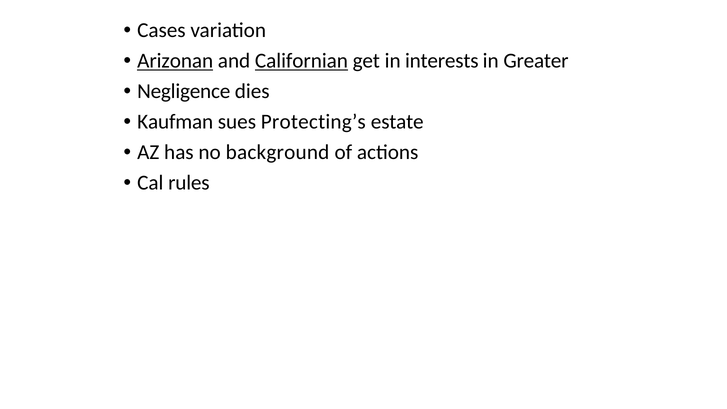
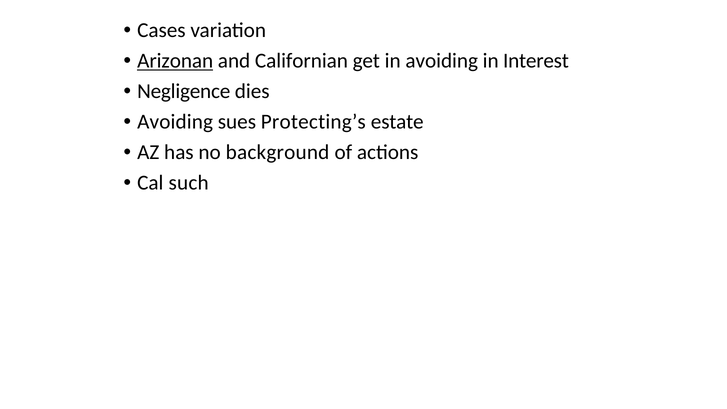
Californian underline: present -> none
in interests: interests -> avoiding
Greater: Greater -> Interest
Kaufman at (175, 122): Kaufman -> Avoiding
rules: rules -> such
